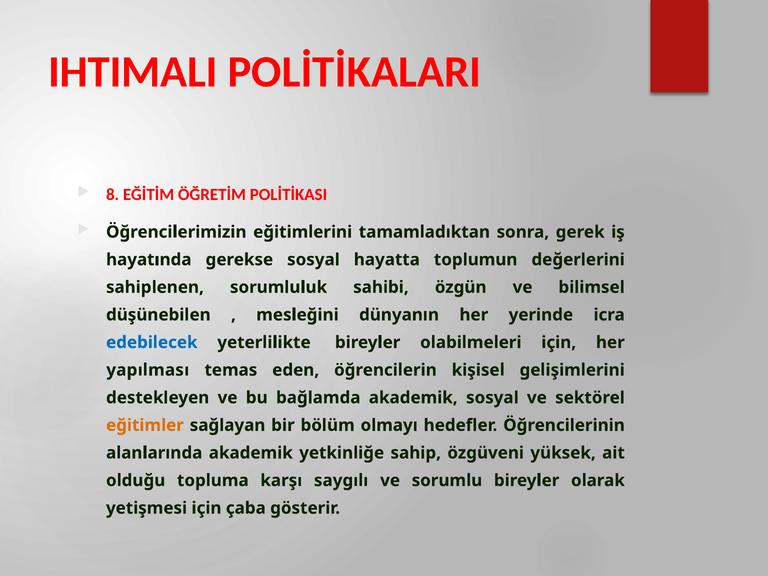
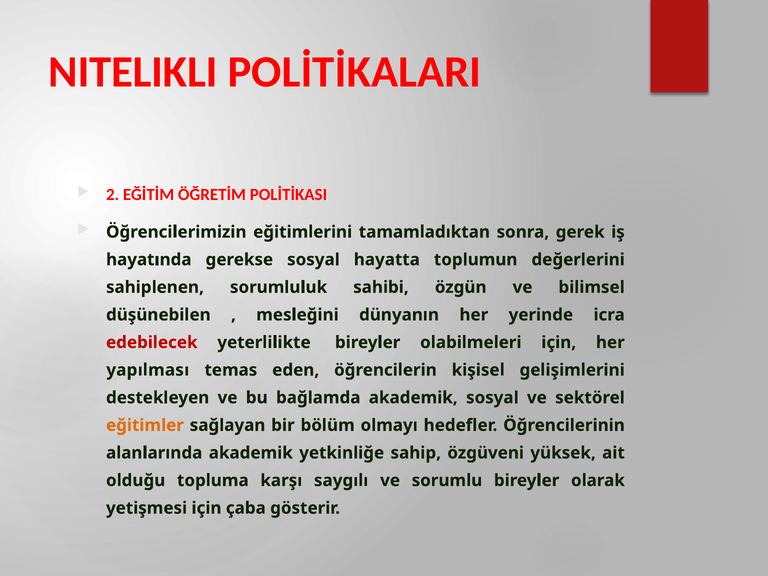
IHTIMALI: IHTIMALI -> NITELIKLI
8: 8 -> 2
edebilecek colour: blue -> red
